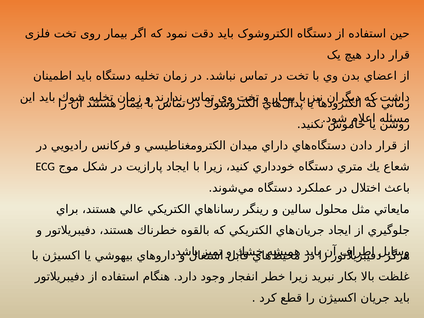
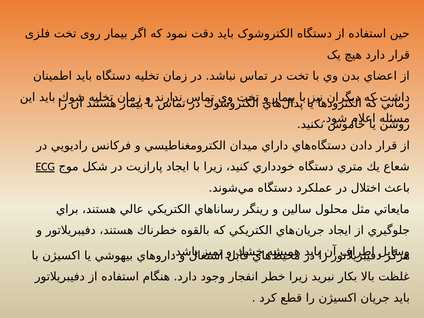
ECG underline: none -> present
